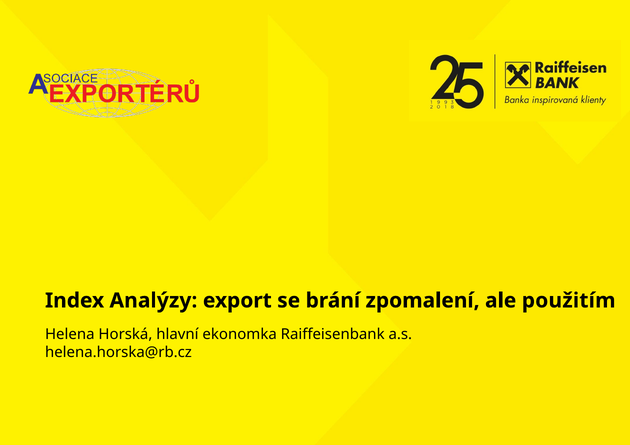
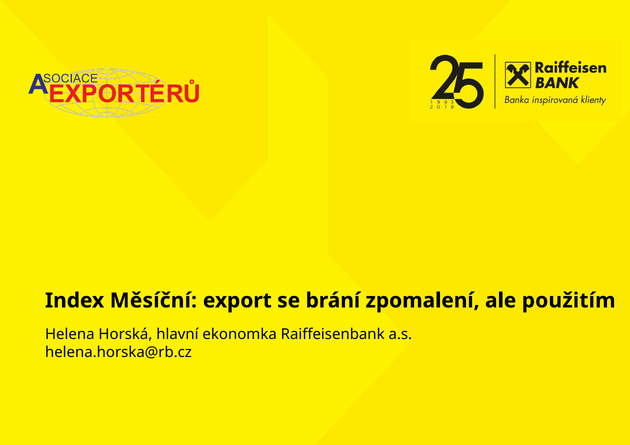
Analýzy: Analýzy -> Měsíční
